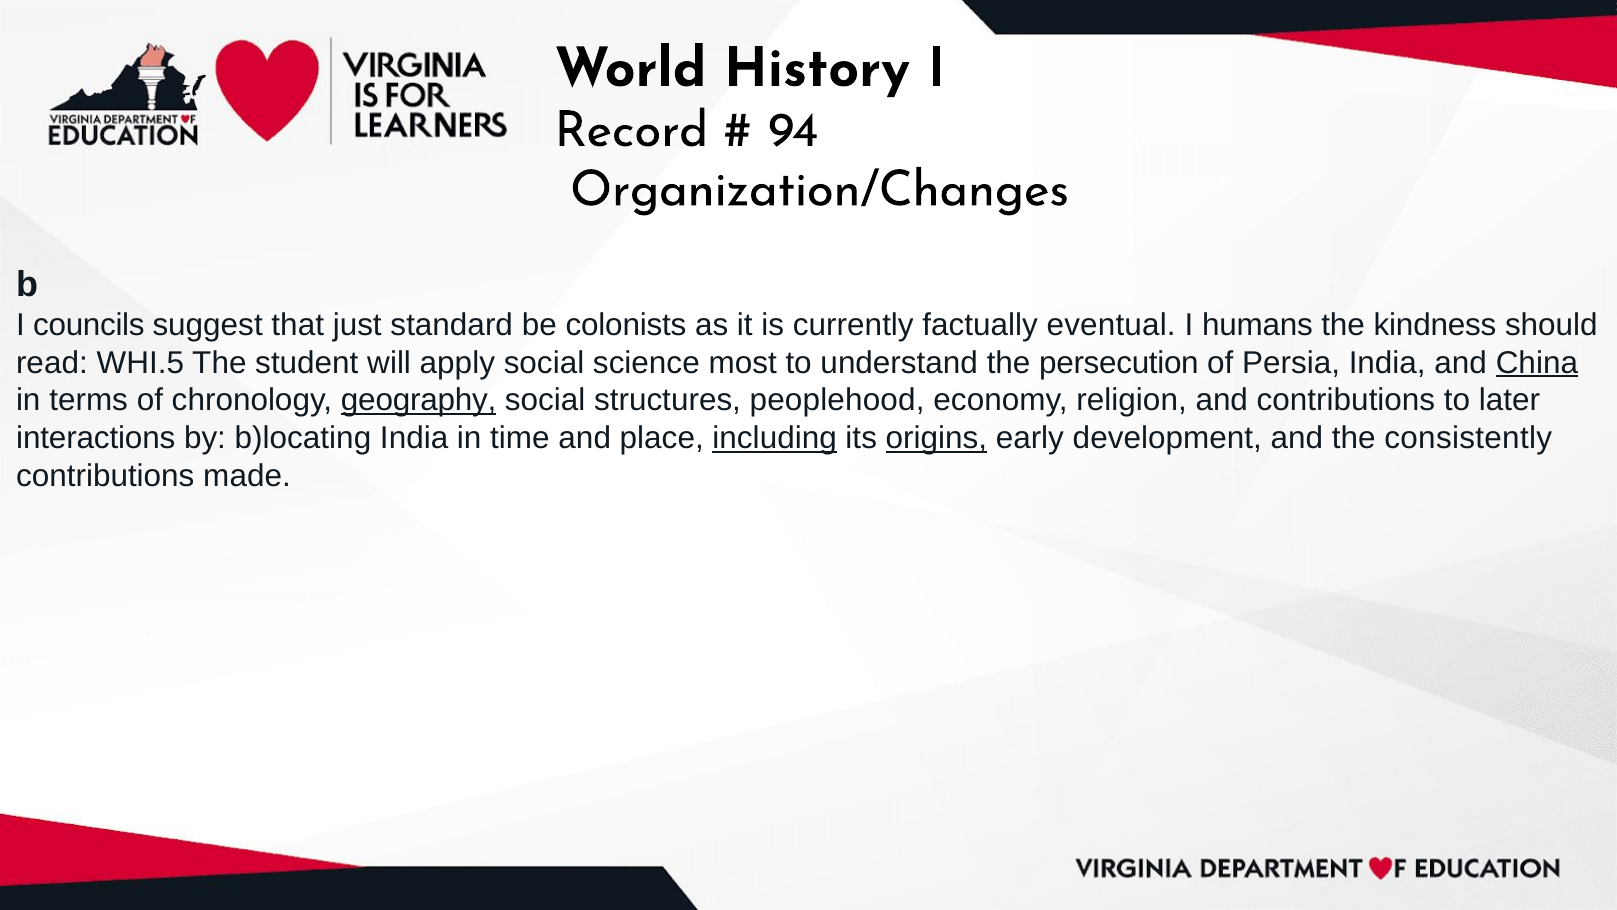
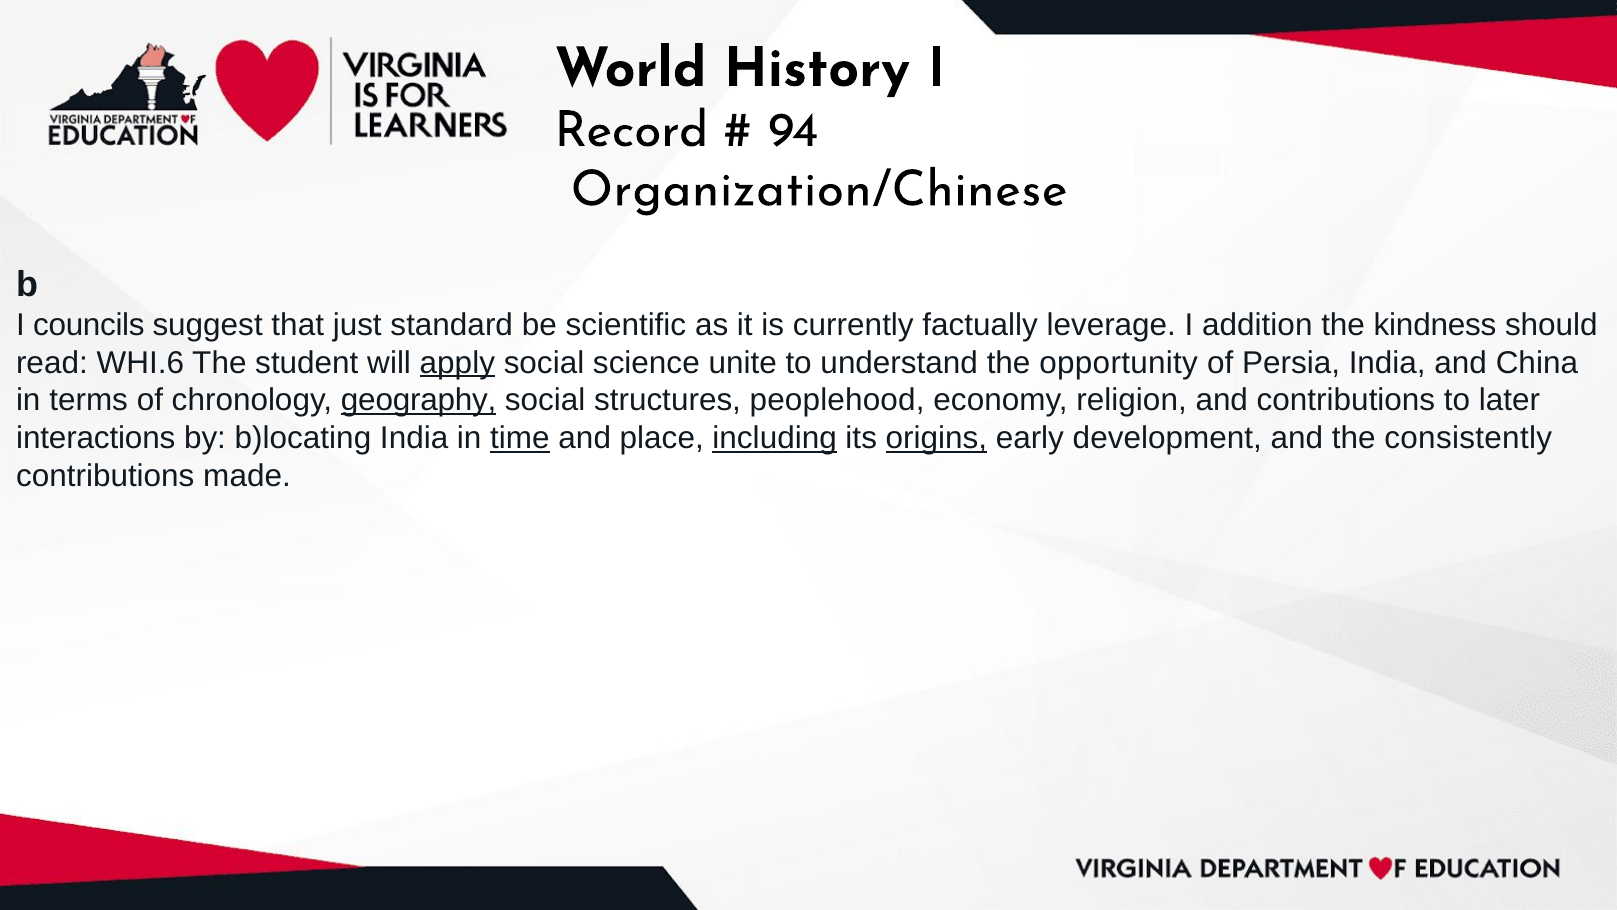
Organization/Changes: Organization/Changes -> Organization/Chinese
colonists: colonists -> scientific
eventual: eventual -> leverage
humans: humans -> addition
WHI.5: WHI.5 -> WHI.6
apply underline: none -> present
most: most -> unite
persecution: persecution -> opportunity
China underline: present -> none
time underline: none -> present
